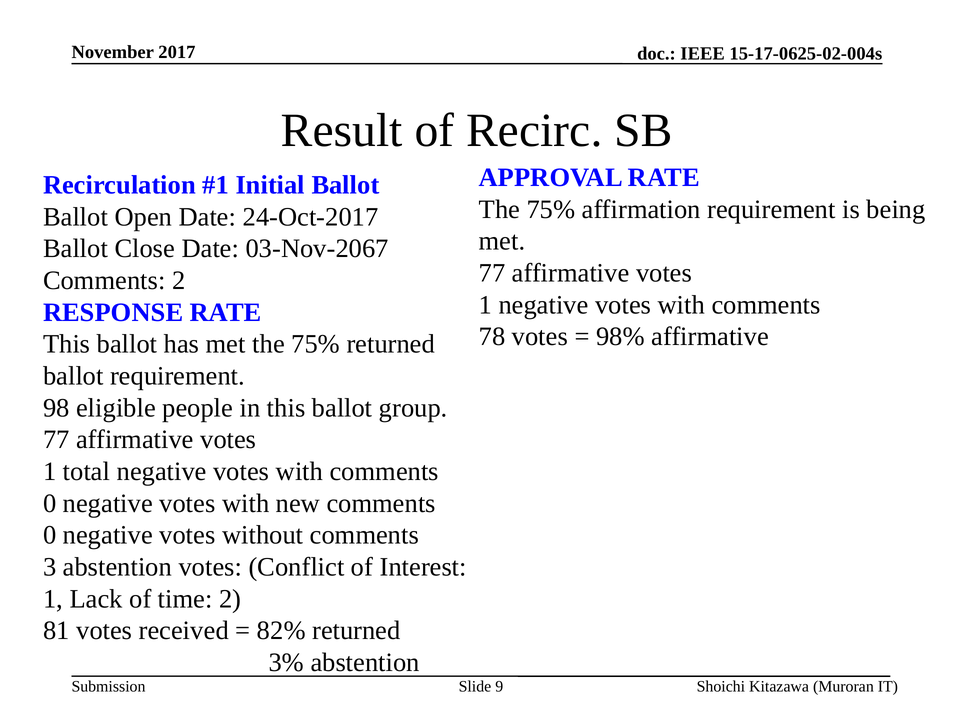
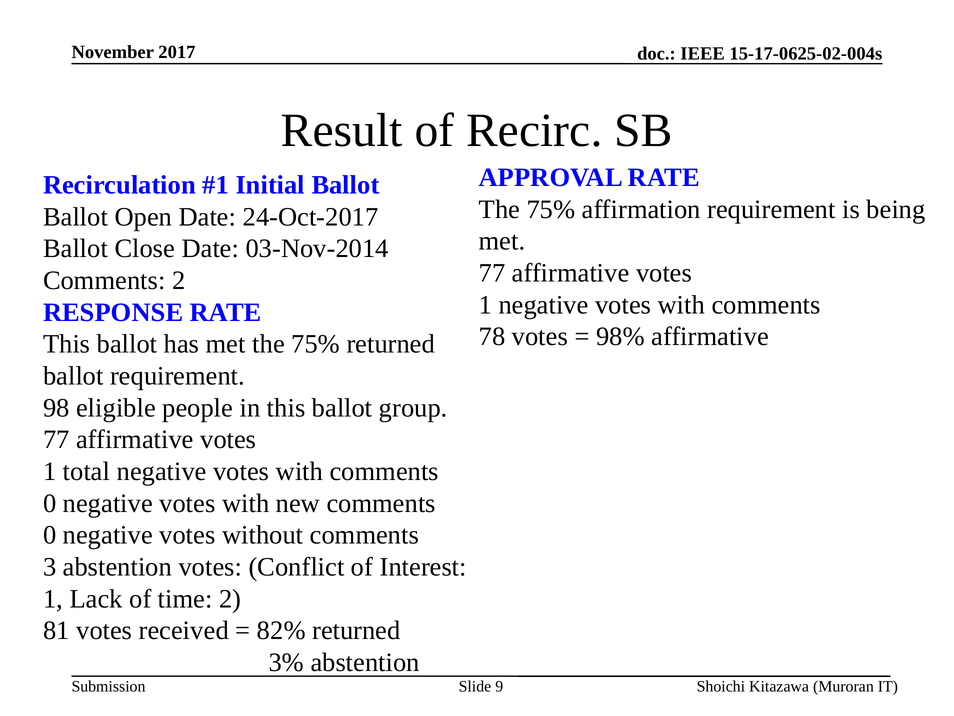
03-Nov-2067: 03-Nov-2067 -> 03-Nov-2014
